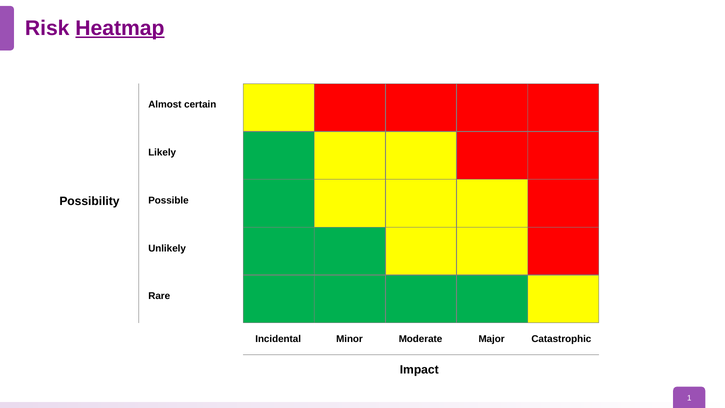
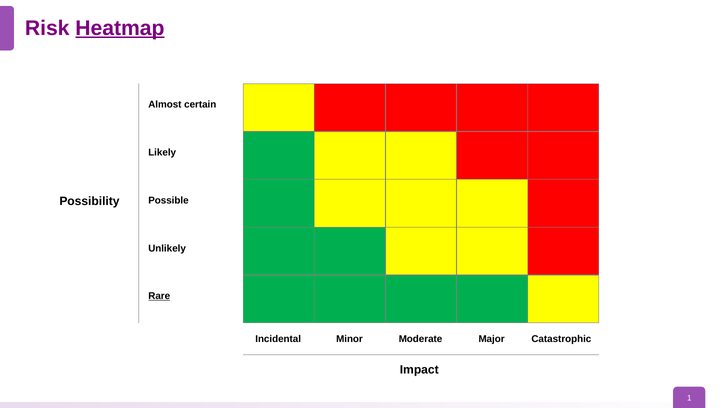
Rare underline: none -> present
